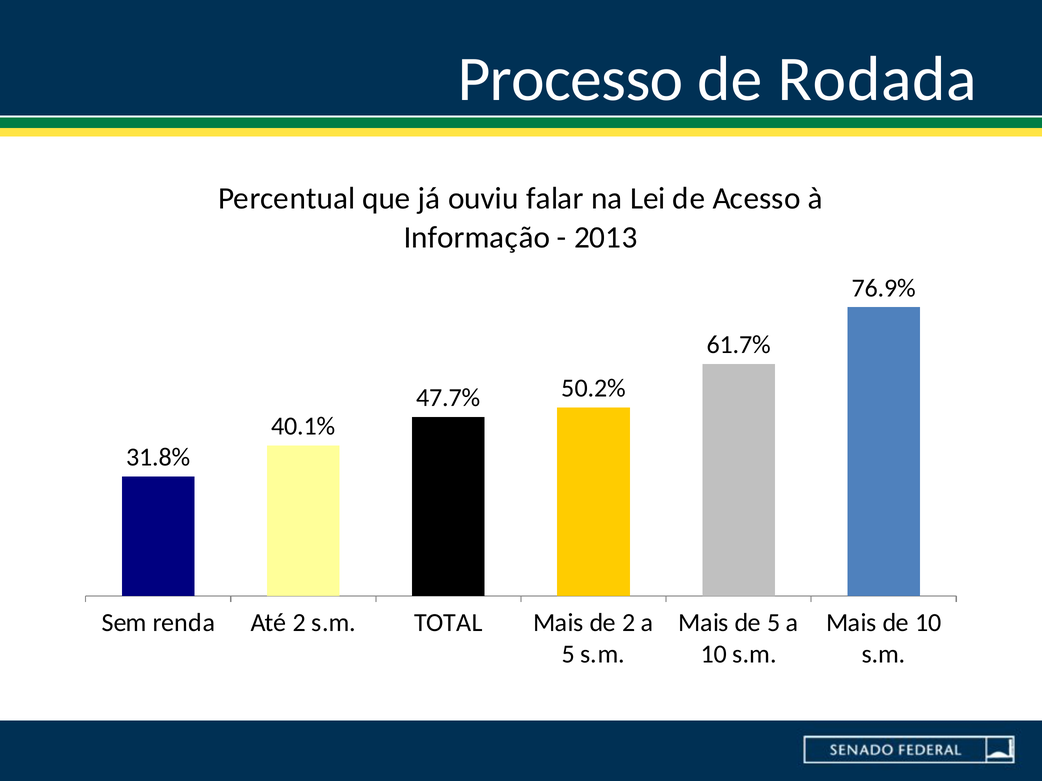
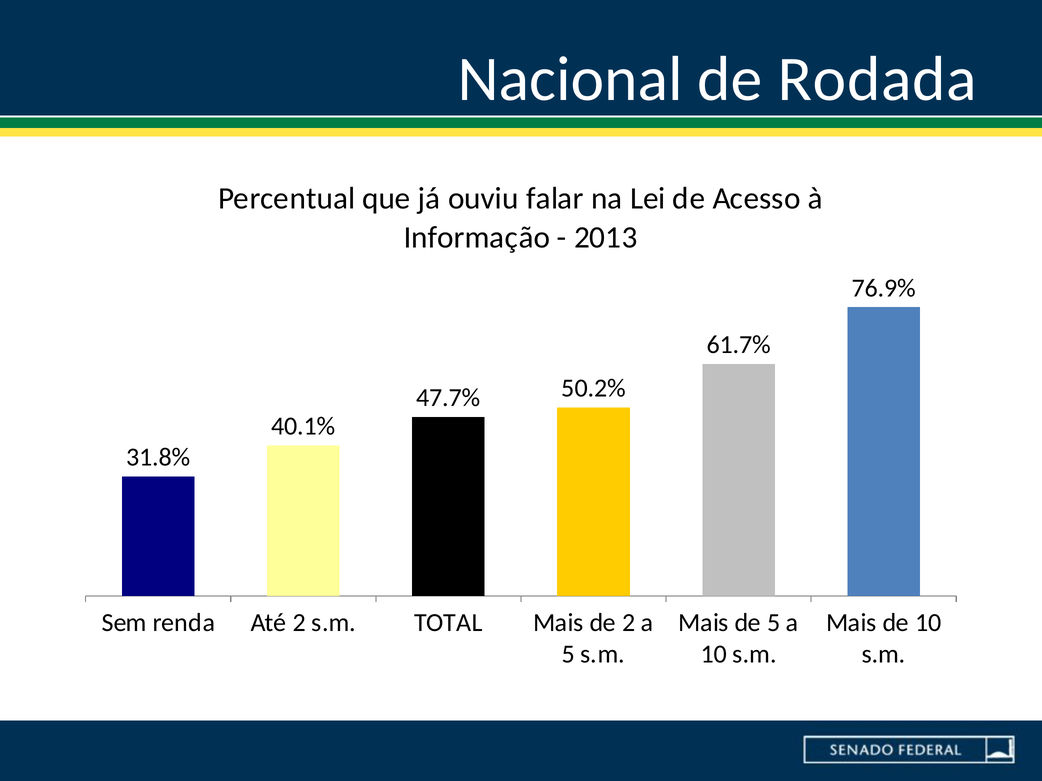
Processo: Processo -> Nacional
